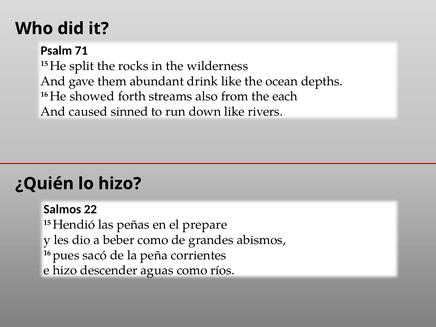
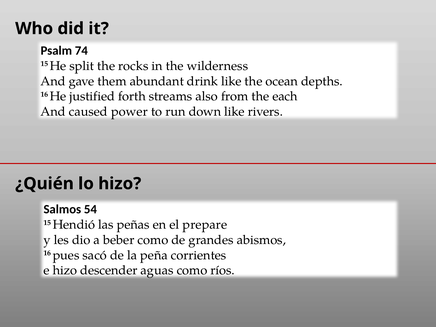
71: 71 -> 74
showed: showed -> justified
sinned: sinned -> power
22: 22 -> 54
